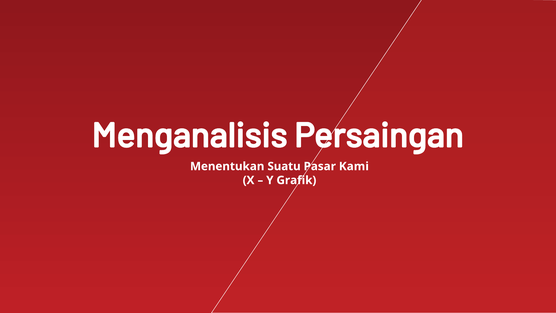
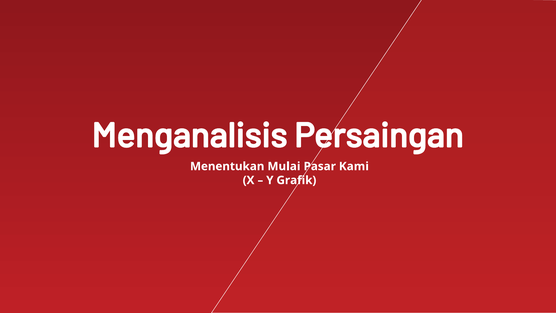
Suatu: Suatu -> Mulai
